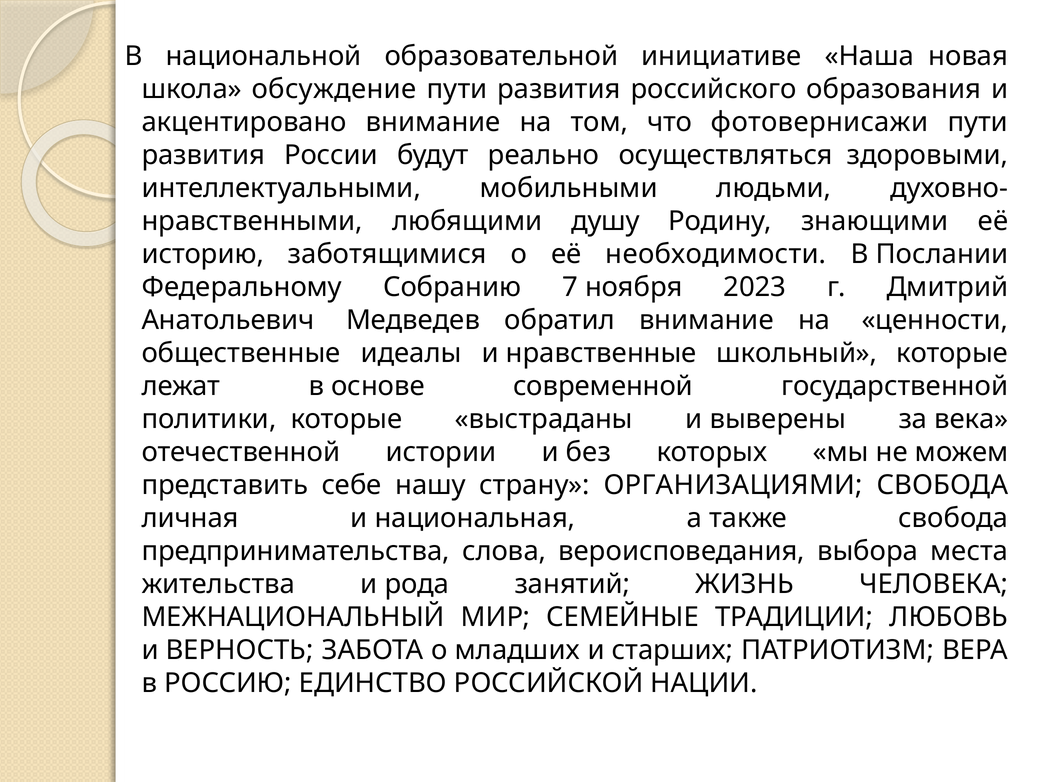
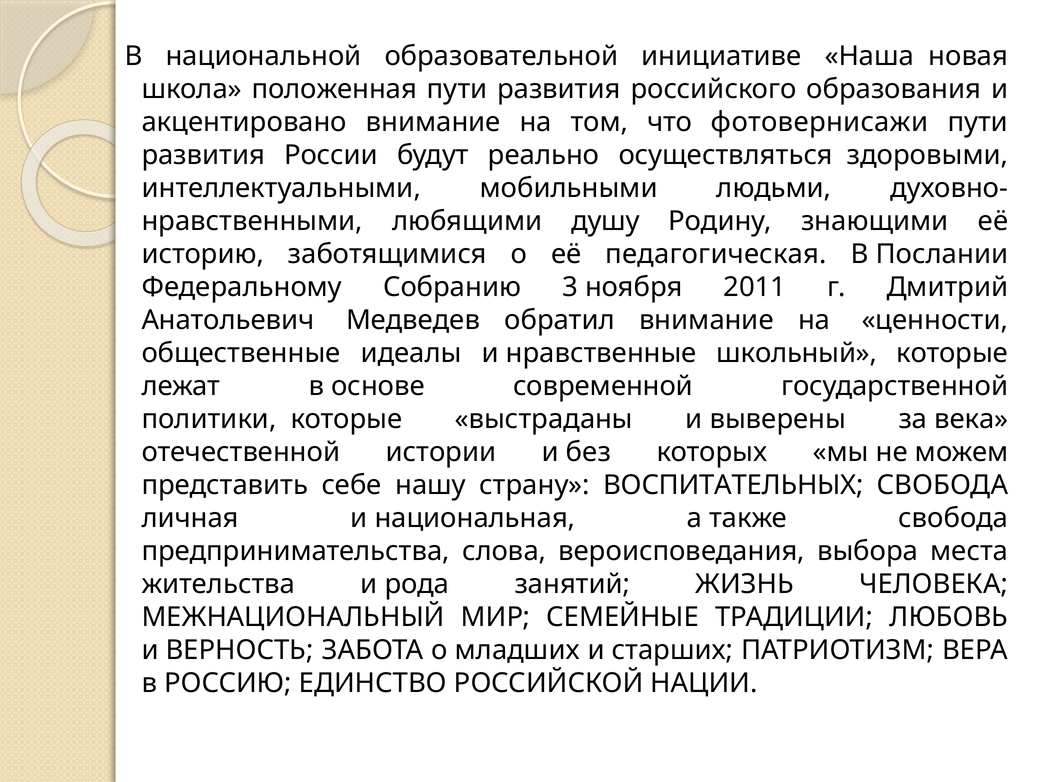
обсуждение: обсуждение -> положенная
необходимости: необходимости -> педагогическая
7: 7 -> 3
2023: 2023 -> 2011
ОРГАНИЗАЦИЯМИ: ОРГАНИЗАЦИЯМИ -> ВОСПИТАТЕЛЬНЫХ
